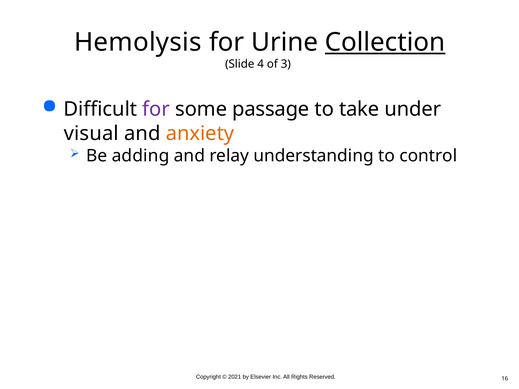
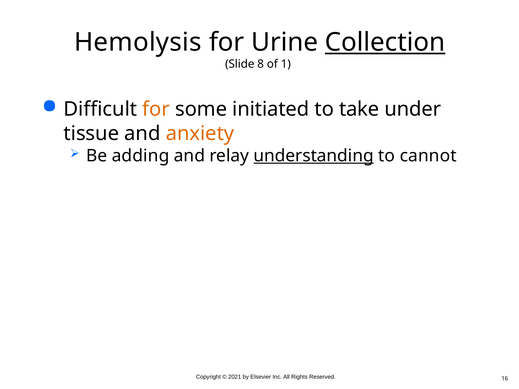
4: 4 -> 8
3: 3 -> 1
for at (156, 109) colour: purple -> orange
passage: passage -> initiated
visual: visual -> tissue
understanding underline: none -> present
control: control -> cannot
